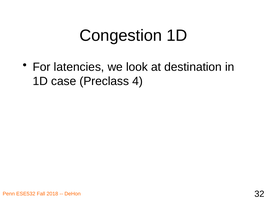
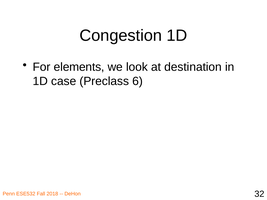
latencies: latencies -> elements
4: 4 -> 6
